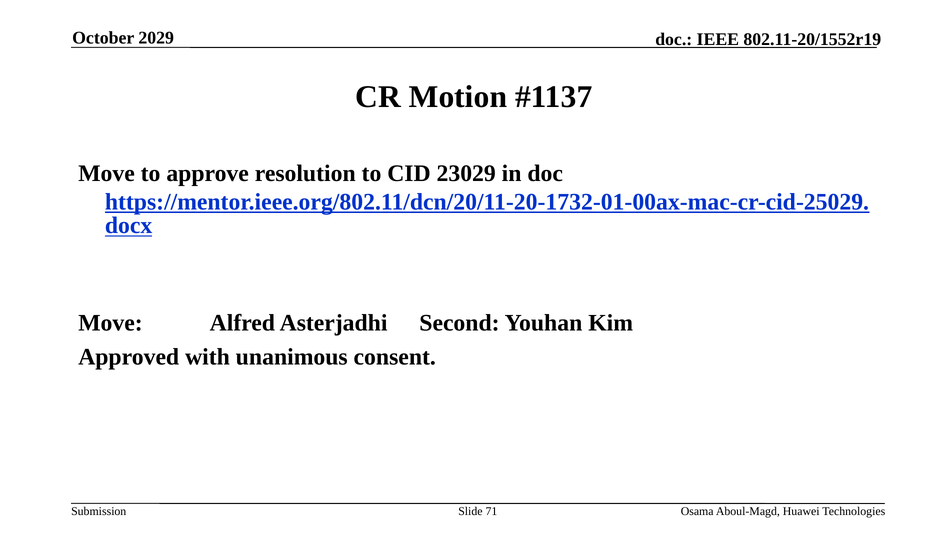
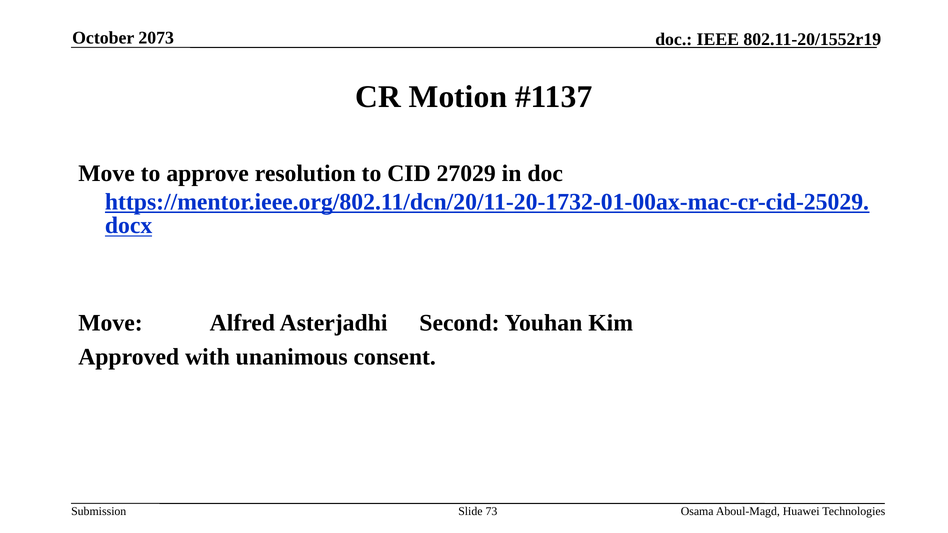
2029: 2029 -> 2073
23029: 23029 -> 27029
71: 71 -> 73
